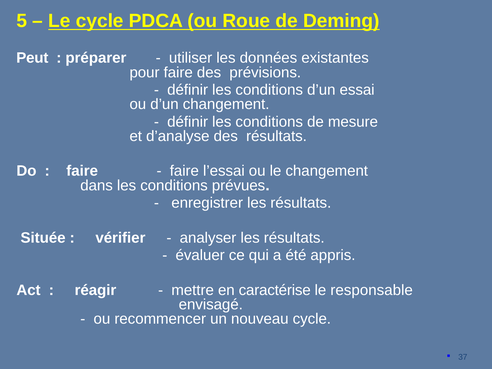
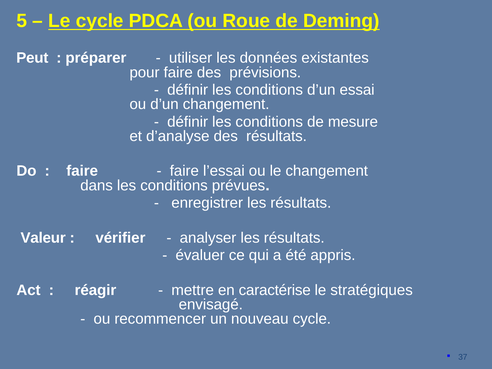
Située: Située -> Valeur
responsable: responsable -> stratégiques
